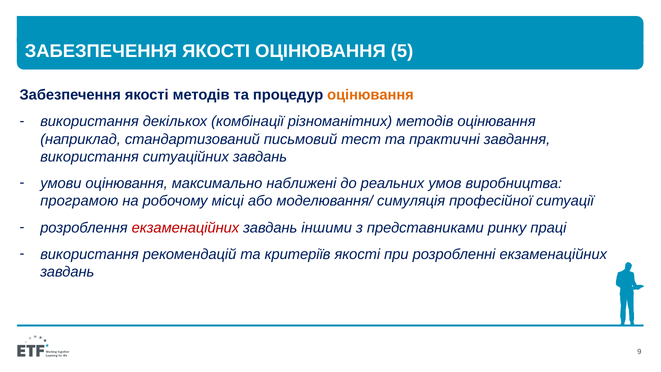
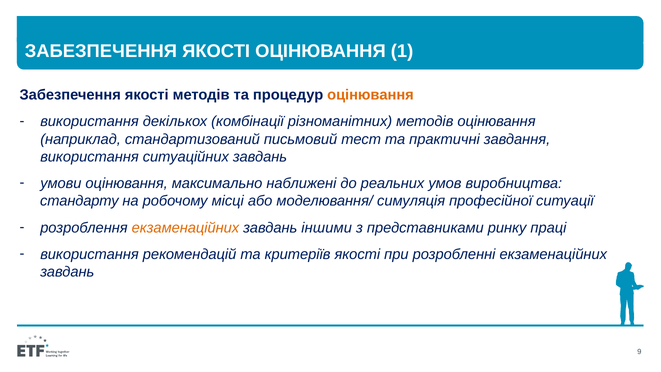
5: 5 -> 1
програмою: програмою -> стандарту
екзаменаційних at (185, 228) colour: red -> orange
